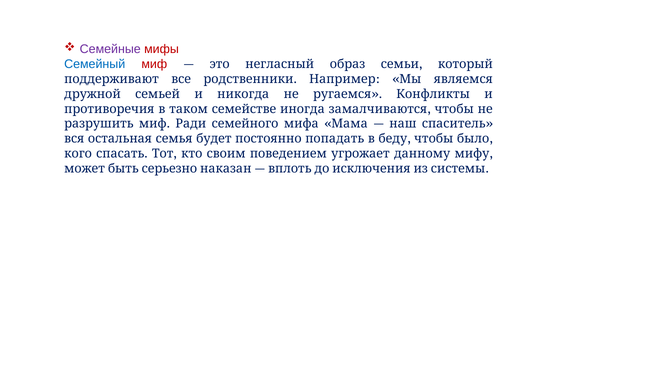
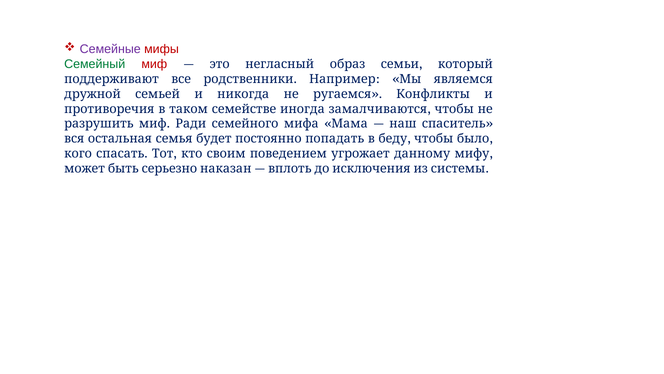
Семейный colour: blue -> green
